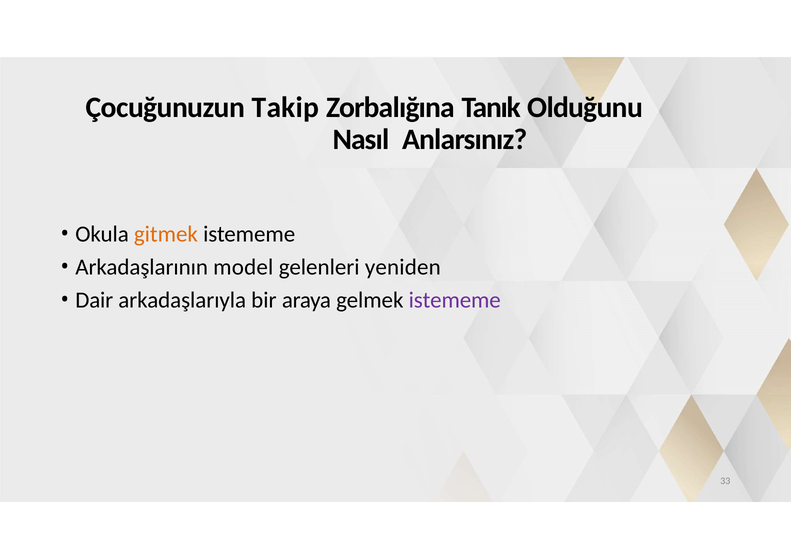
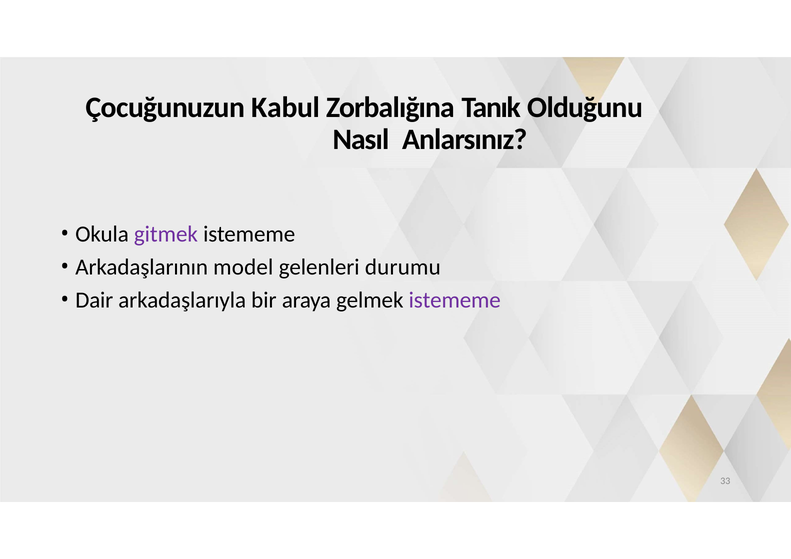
Takip: Takip -> Kabul
gitmek colour: orange -> purple
yeniden: yeniden -> durumu
